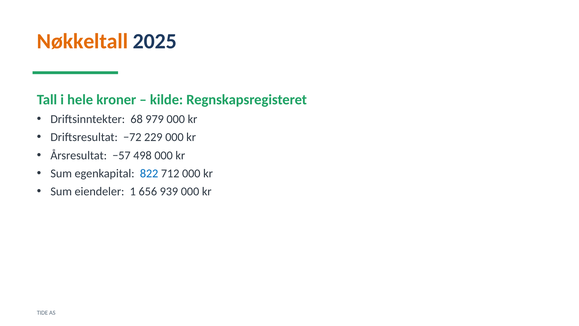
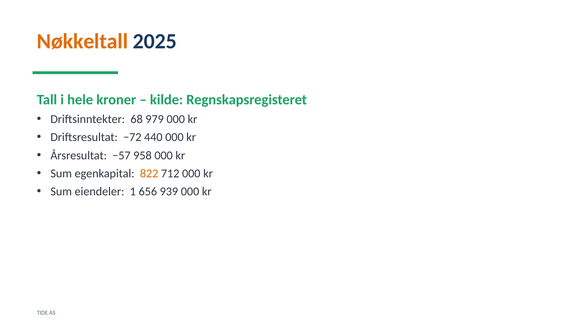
229: 229 -> 440
498: 498 -> 958
822 colour: blue -> orange
